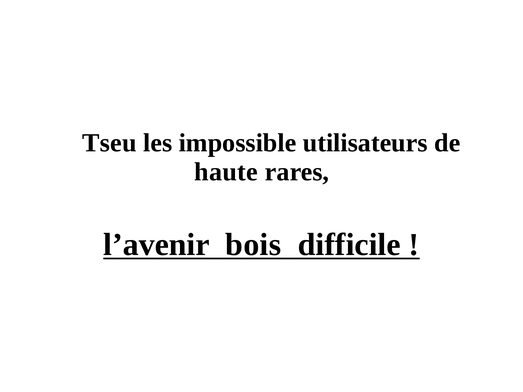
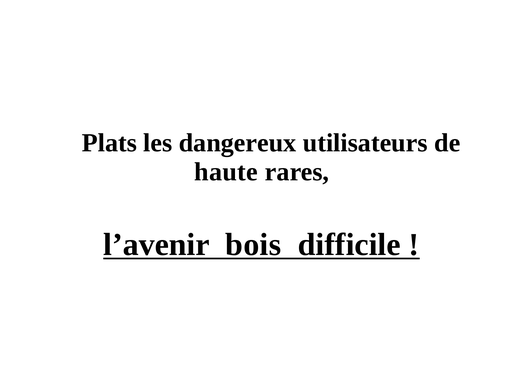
Tseu: Tseu -> Plats
impossible: impossible -> dangereux
